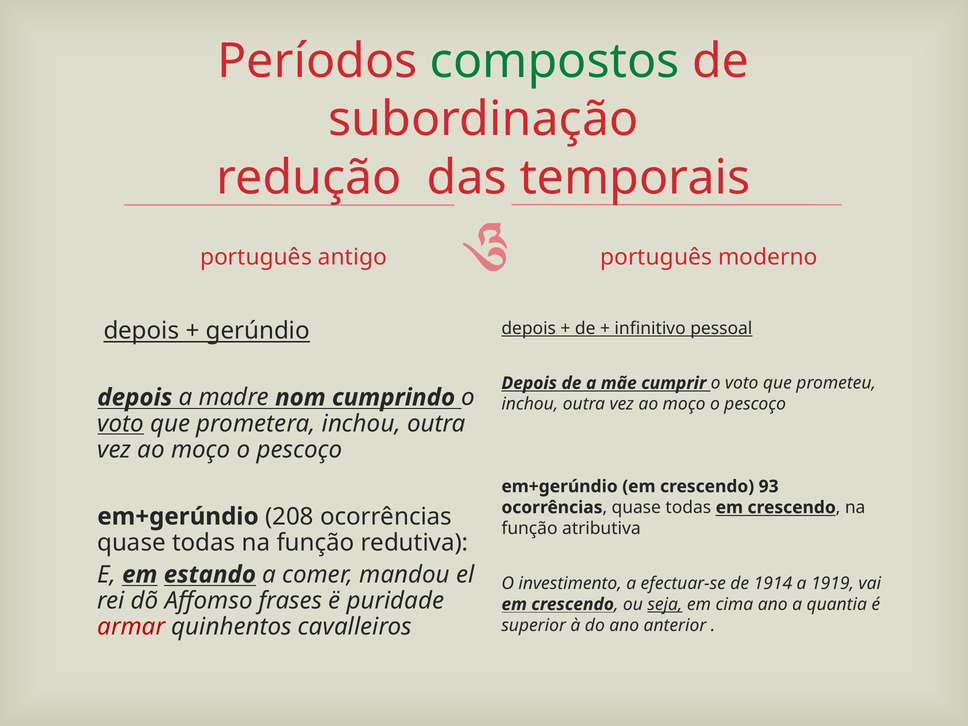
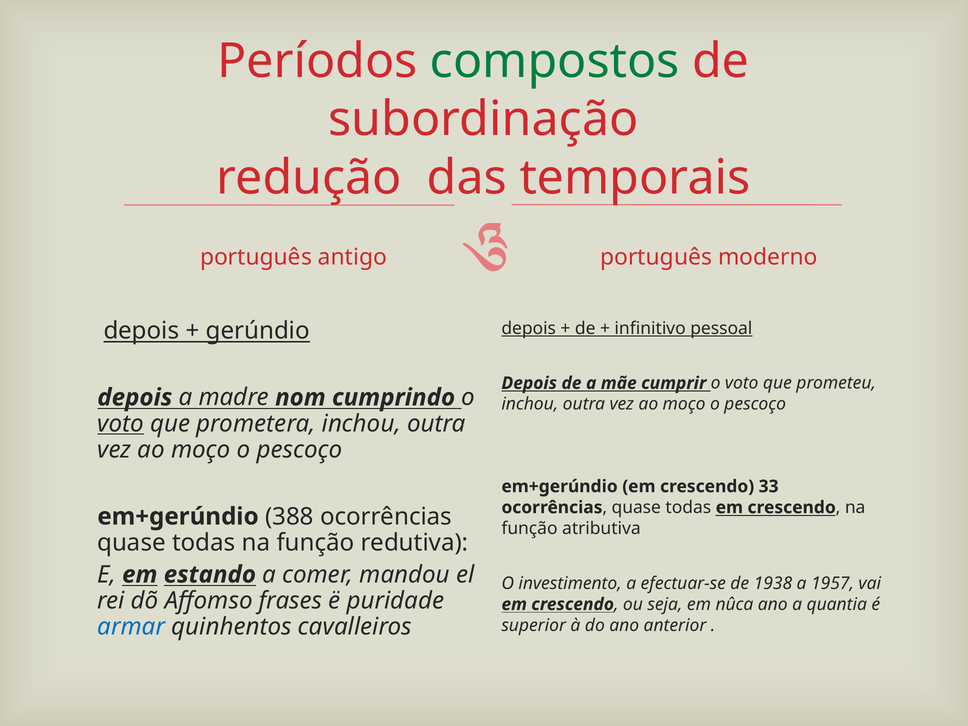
93: 93 -> 33
208: 208 -> 388
1914: 1914 -> 1938
1919: 1919 -> 1957
seja underline: present -> none
cima: cima -> nûca
armar colour: red -> blue
